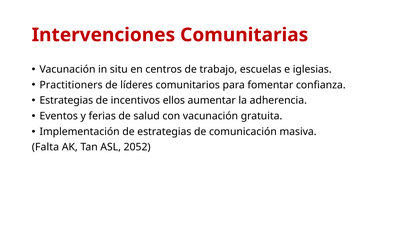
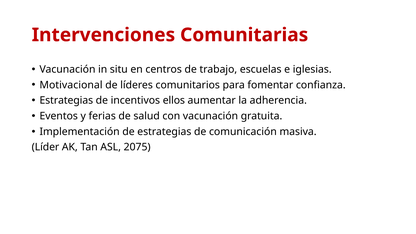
Practitioners: Practitioners -> Motivacional
Falta: Falta -> Líder
2052: 2052 -> 2075
